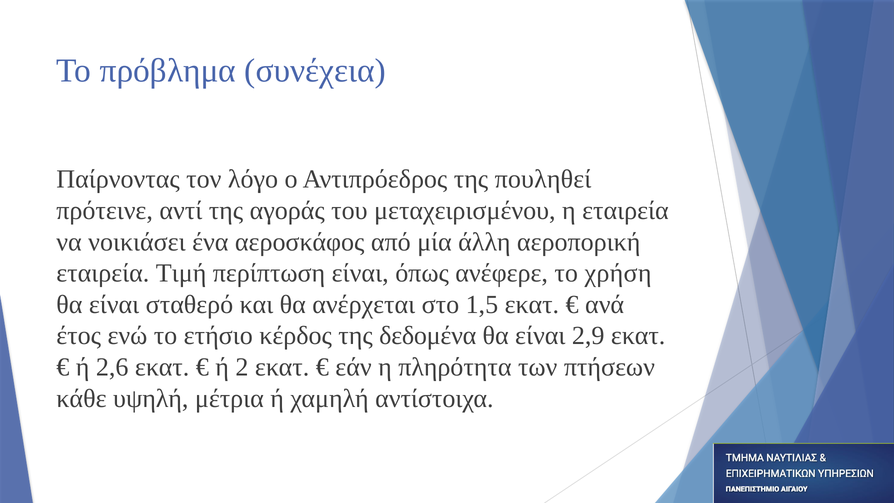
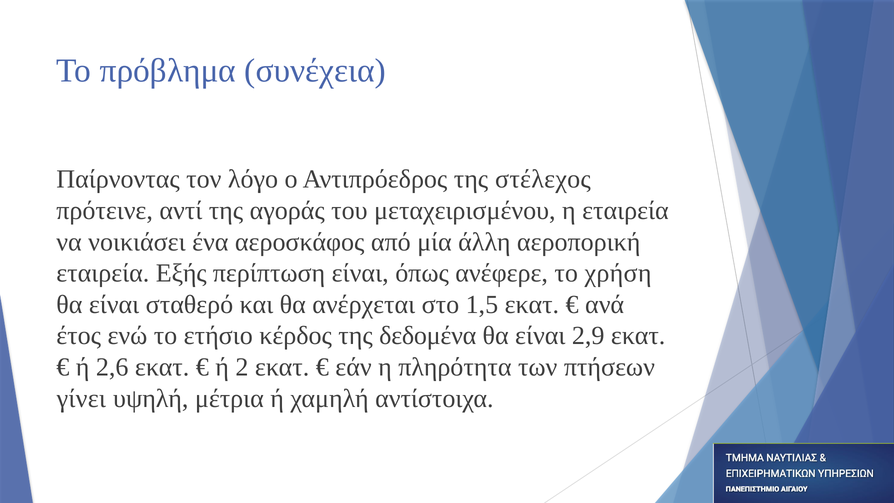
πουληθεί: πουληθεί -> στέλεχος
Τιμή: Τιμή -> Εξής
κάθε: κάθε -> γίνει
